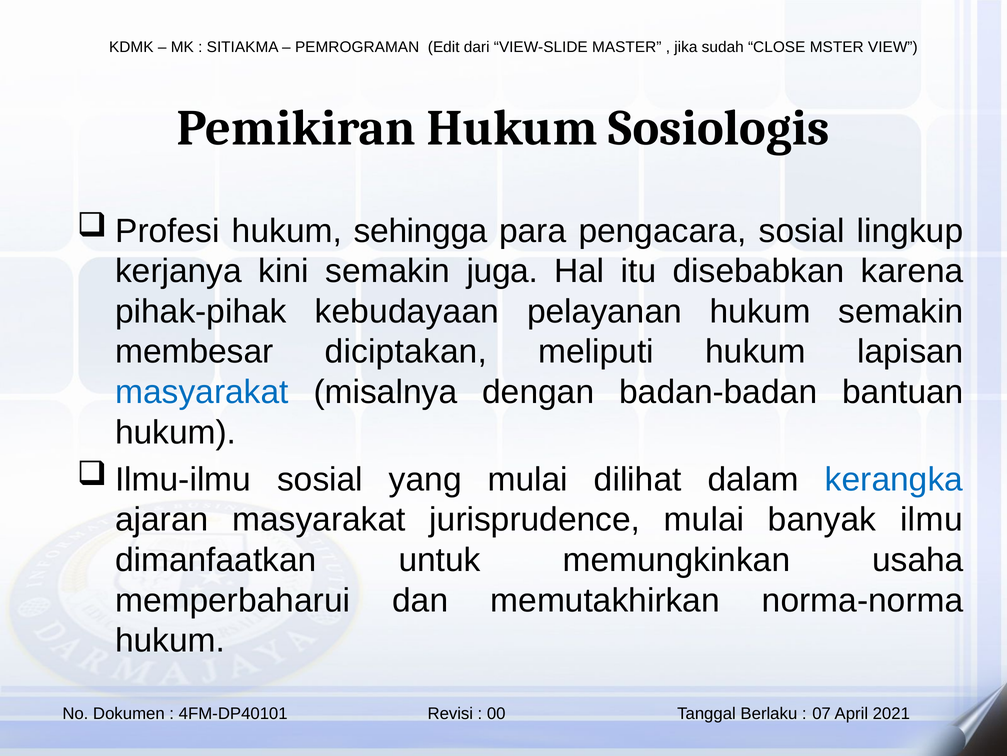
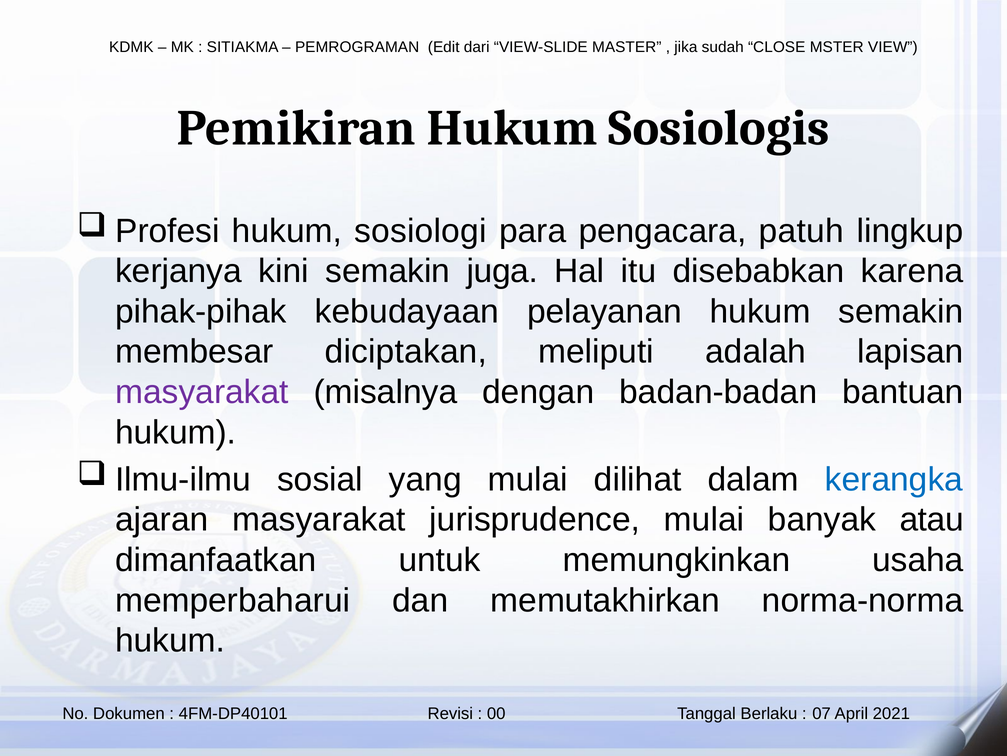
sehingga: sehingga -> sosiologi
pengacara sosial: sosial -> patuh
meliputi hukum: hukum -> adalah
masyarakat at (202, 392) colour: blue -> purple
ilmu: ilmu -> atau
